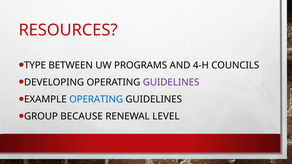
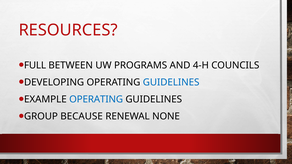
TYPE: TYPE -> FULL
GUIDELINES at (171, 82) colour: purple -> blue
LEVEL: LEVEL -> NONE
